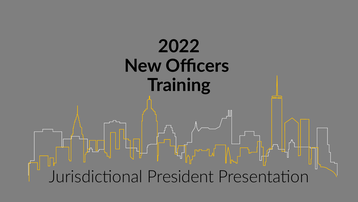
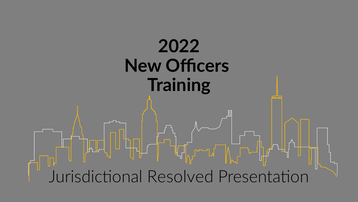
President: President -> Resolved
